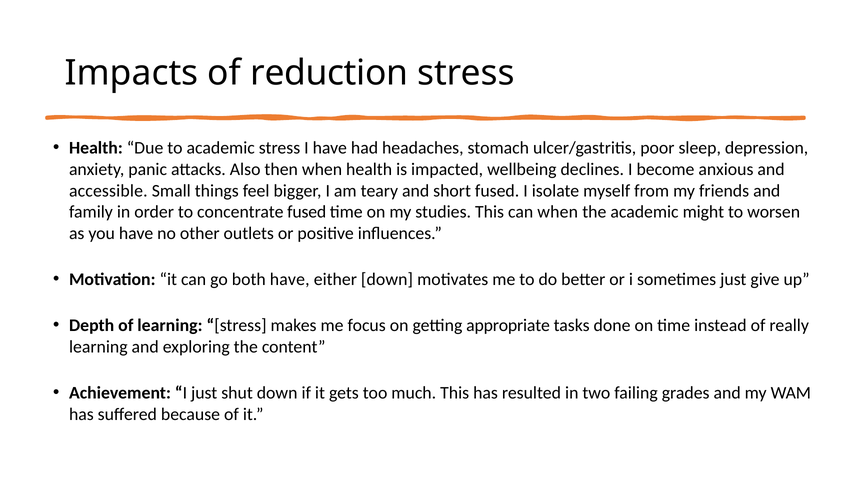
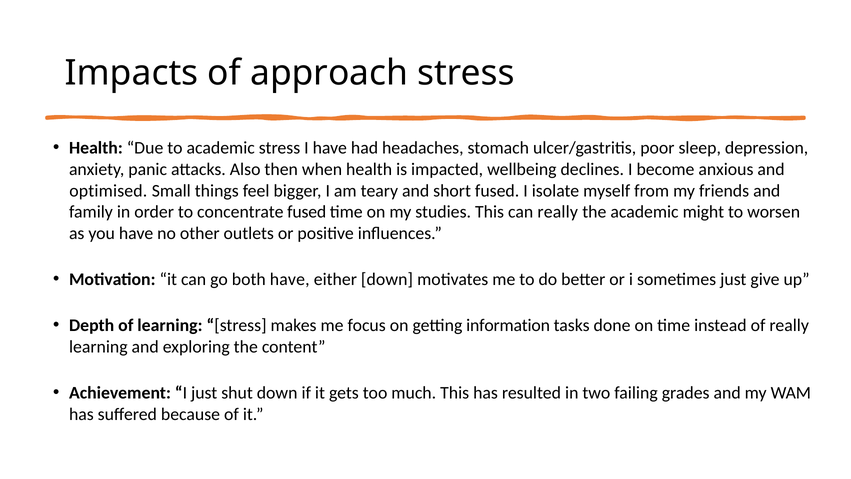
reduction: reduction -> approach
accessible: accessible -> optimised
can when: when -> really
appropriate: appropriate -> information
